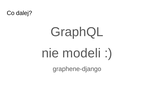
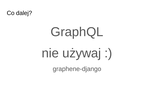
modeli: modeli -> używaj
